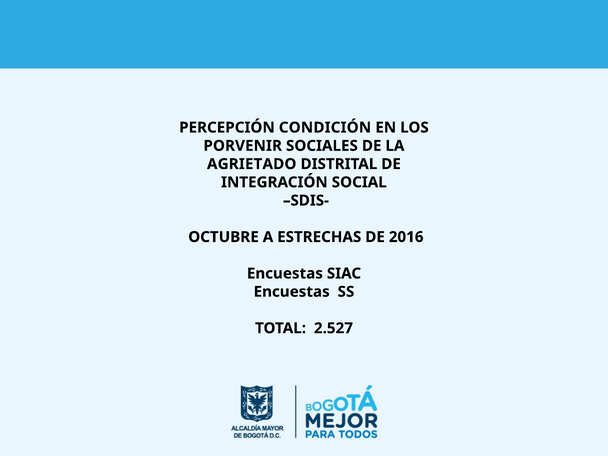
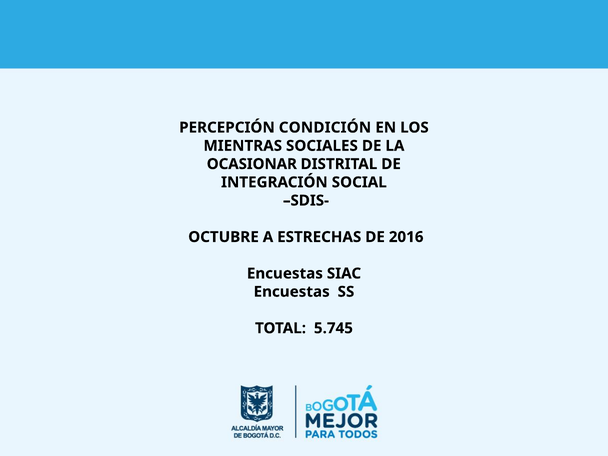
PORVENIR: PORVENIR -> MIENTRAS
AGRIETADO: AGRIETADO -> OCASIONAR
2.527: 2.527 -> 5.745
